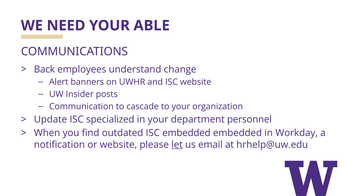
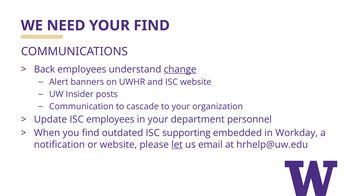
YOUR ABLE: ABLE -> FIND
change underline: none -> present
ISC specialized: specialized -> employees
ISC embedded: embedded -> supporting
